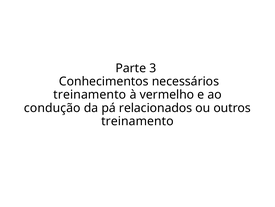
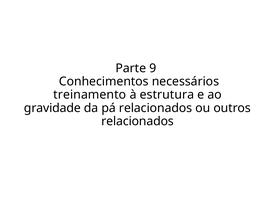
3: 3 -> 9
vermelho: vermelho -> estrutura
condução: condução -> gravidade
treinamento at (137, 121): treinamento -> relacionados
